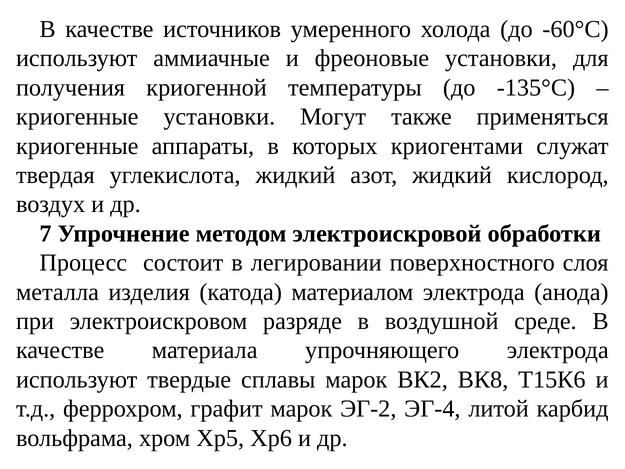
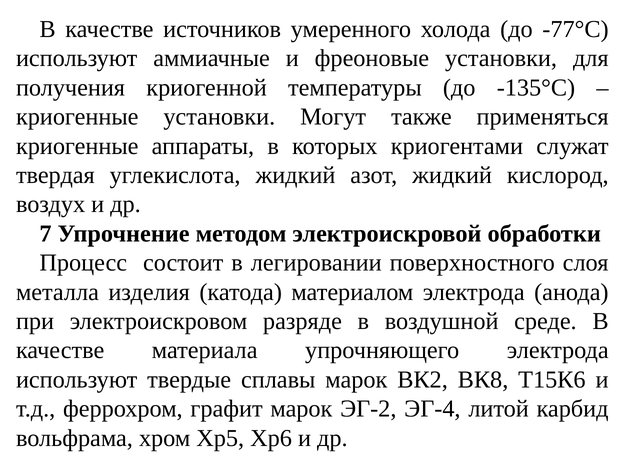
-60°С: -60°С -> -77°С
